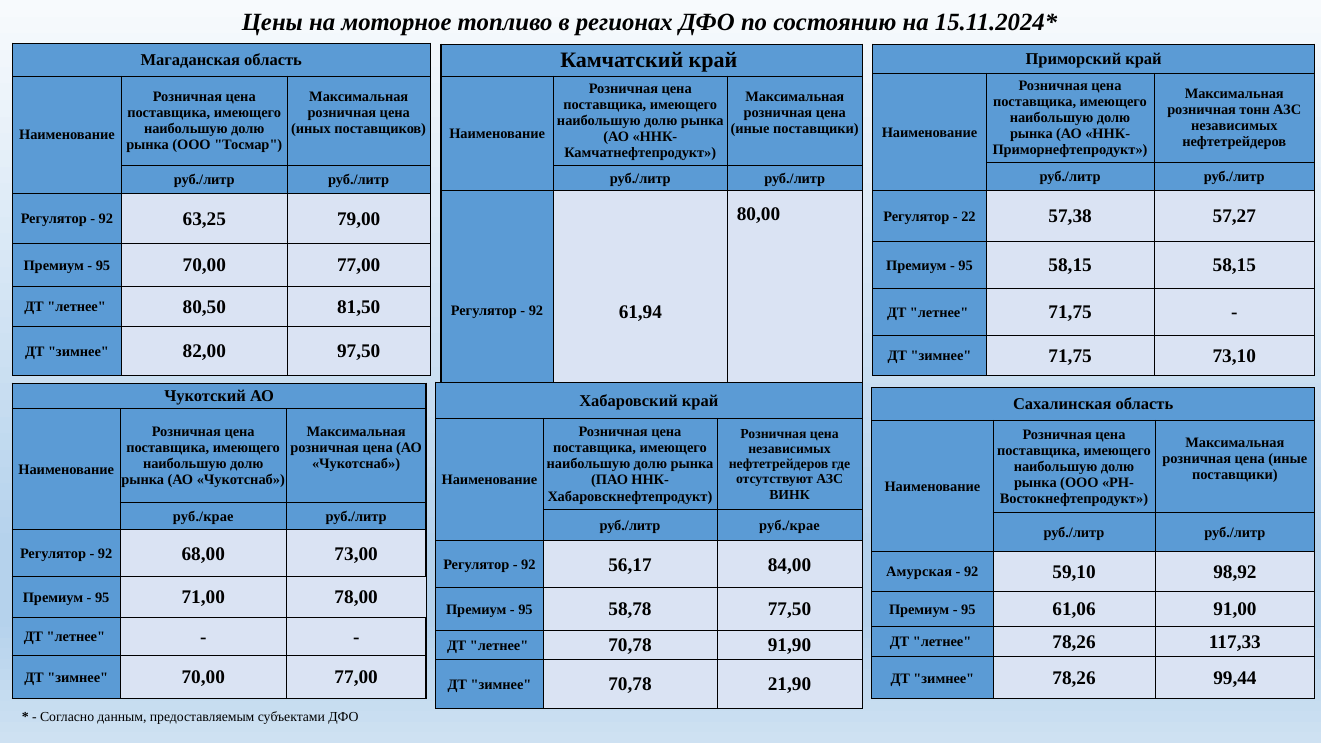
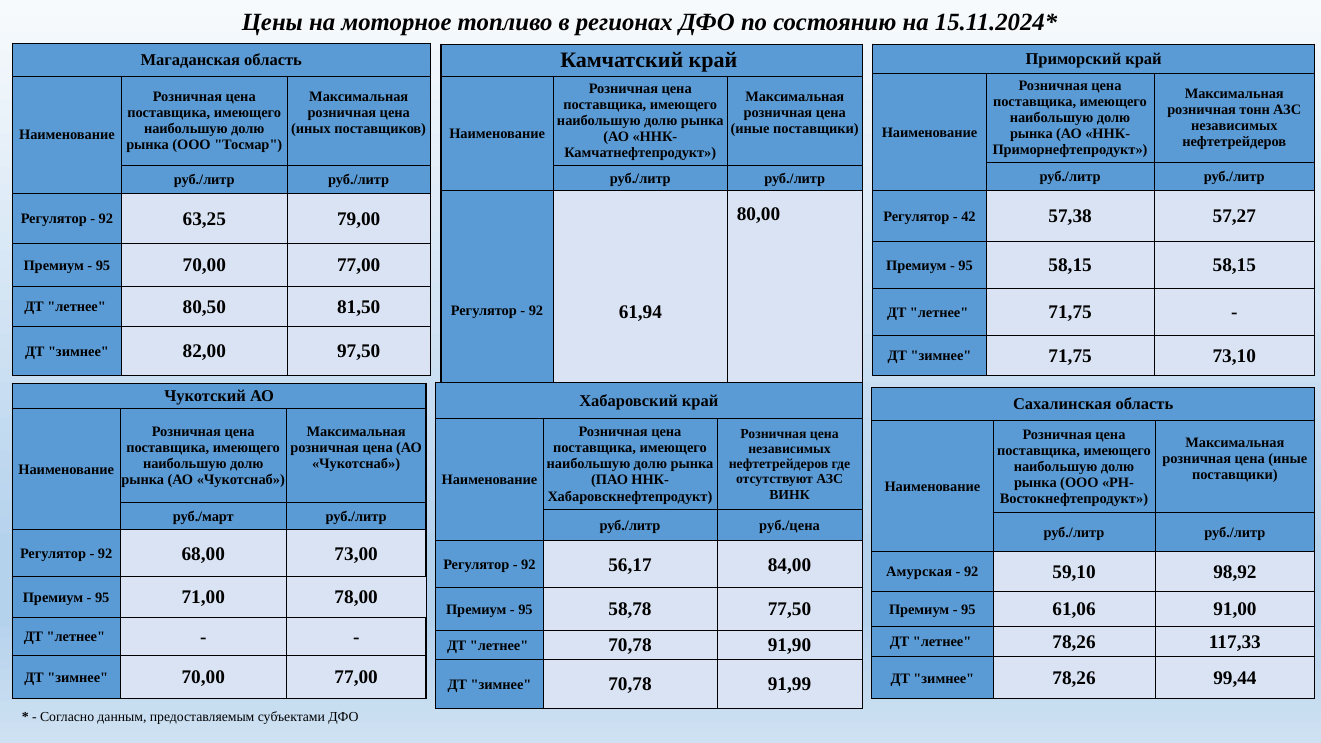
22: 22 -> 42
руб./крае at (203, 517): руб./крае -> руб./март
руб./литр руб./крае: руб./крае -> руб./цена
21,90: 21,90 -> 91,99
